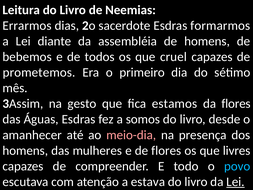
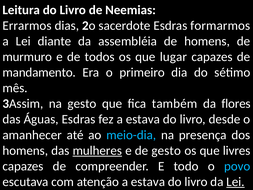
bebemos: bebemos -> murmuro
cruel: cruel -> lugar
prometemos: prometemos -> mandamento
estamos: estamos -> também
fez a somos: somos -> estava
meio-dia colour: pink -> light blue
mulheres underline: none -> present
de flores: flores -> gesto
